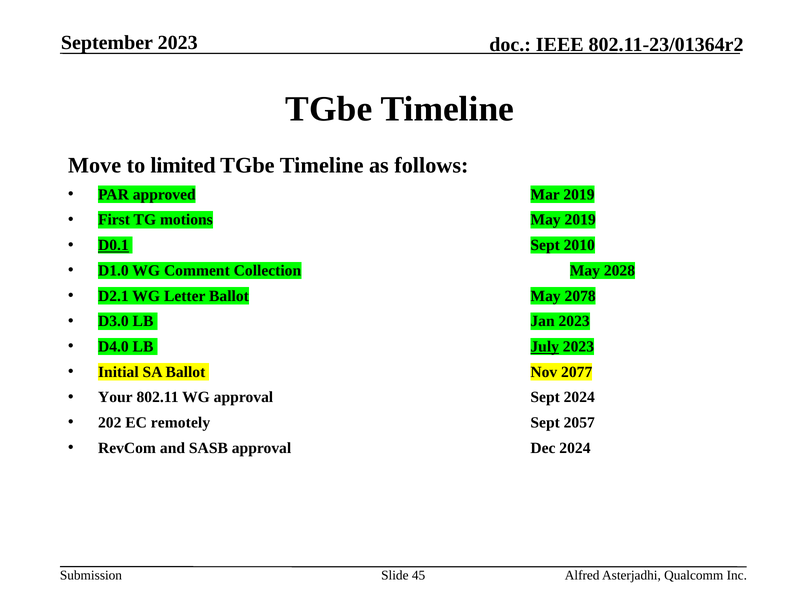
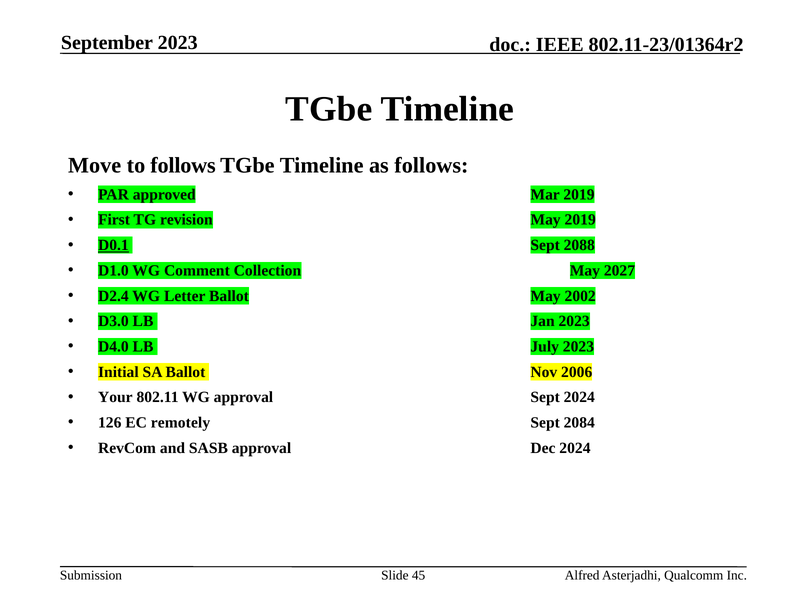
to limited: limited -> follows
motions: motions -> revision
2010: 2010 -> 2088
2028: 2028 -> 2027
D2.1: D2.1 -> D2.4
2078: 2078 -> 2002
July underline: present -> none
2077: 2077 -> 2006
202: 202 -> 126
2057: 2057 -> 2084
